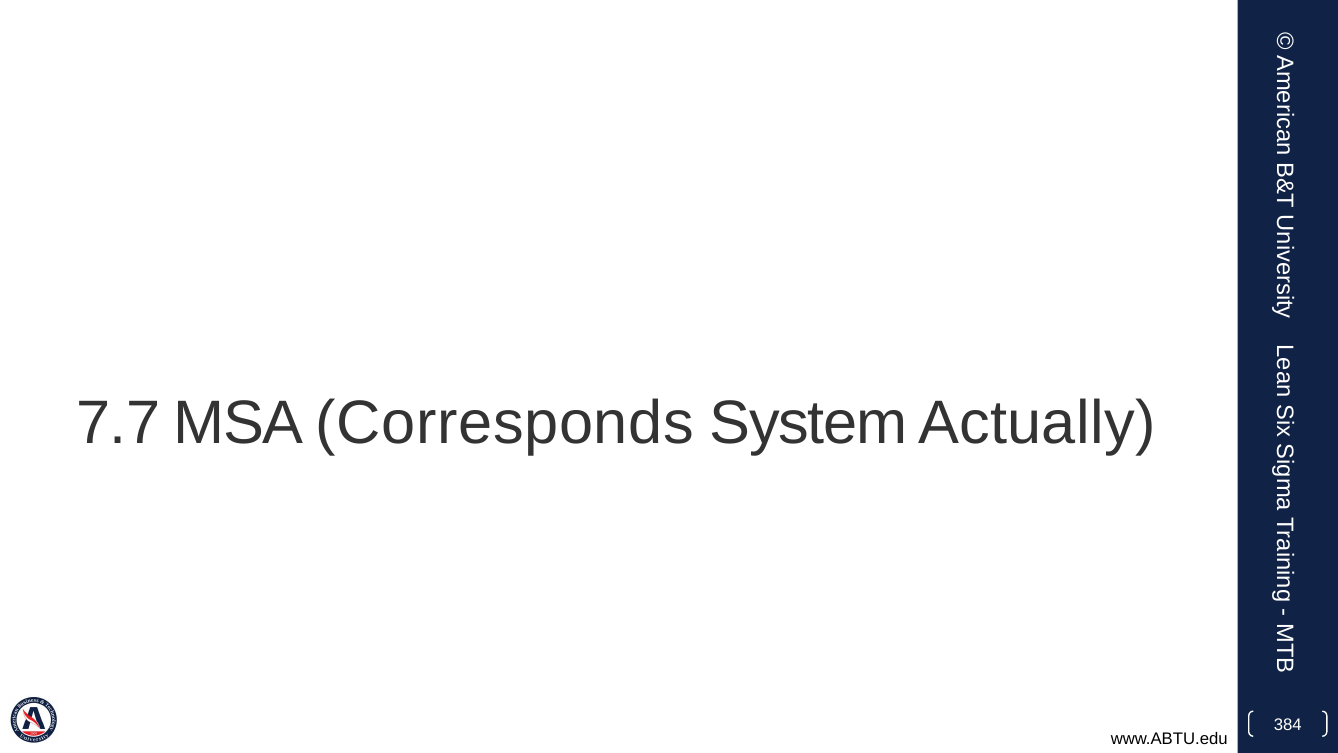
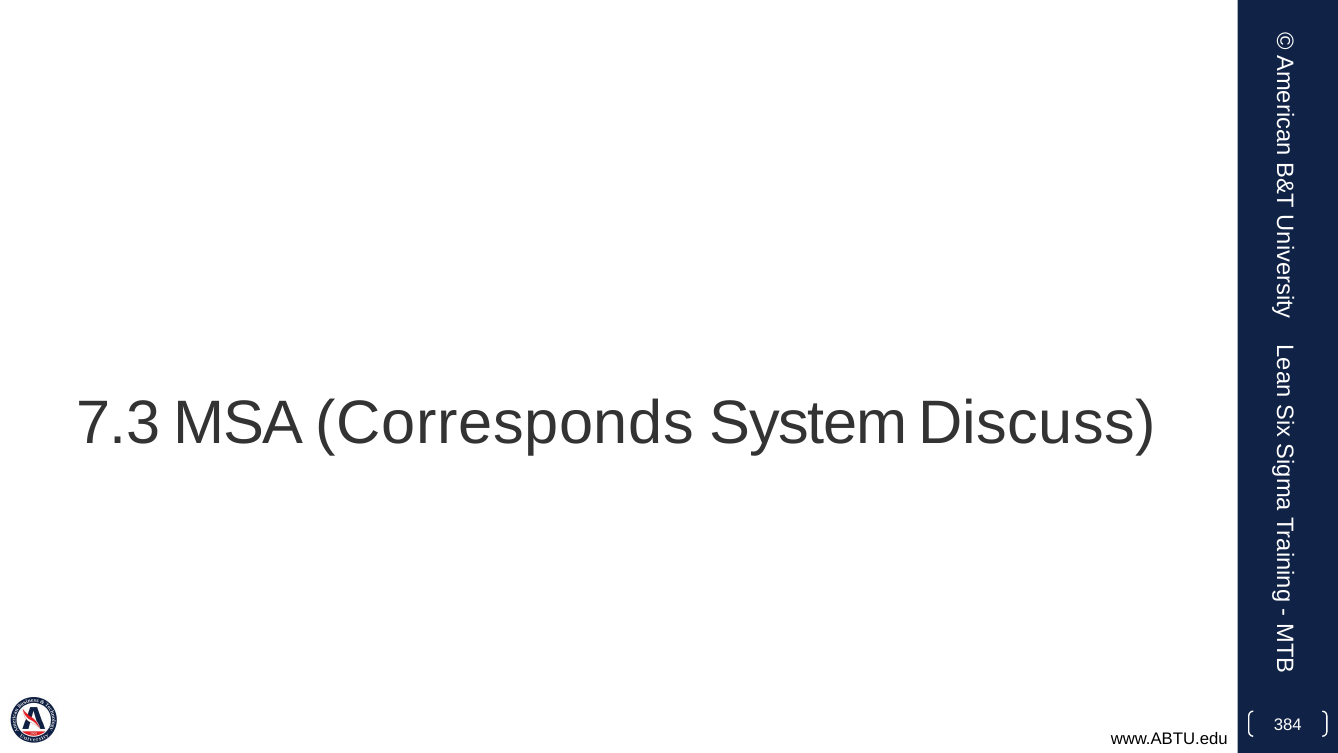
7.7: 7.7 -> 7.3
Actually: Actually -> Discuss
